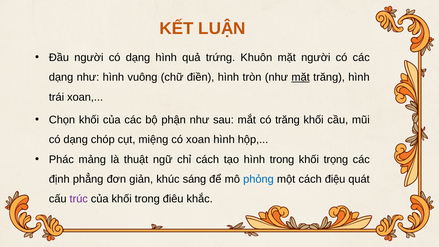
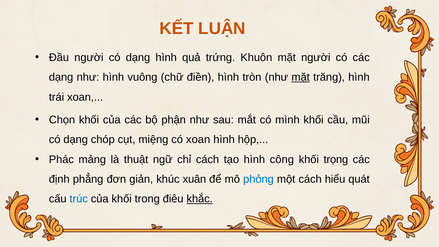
có trăng: trăng -> mình
hình trong: trong -> công
sáng: sáng -> xuân
điệu: điệu -> hiểu
trúc colour: purple -> blue
khắc underline: none -> present
